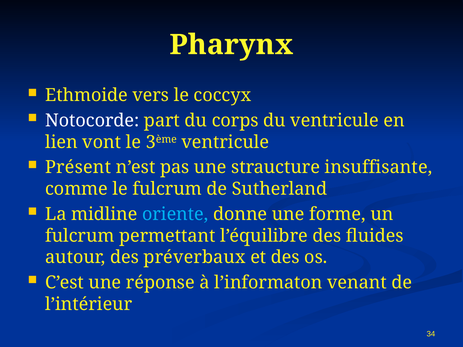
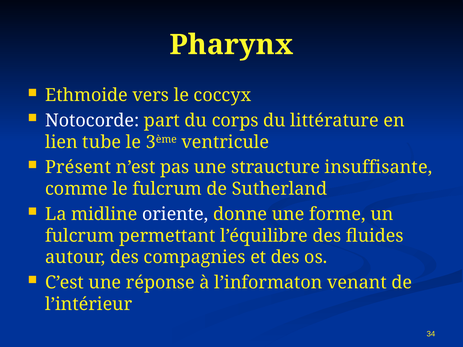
du ventricule: ventricule -> littérature
vont: vont -> tube
oriente colour: light blue -> white
préverbaux: préverbaux -> compagnies
